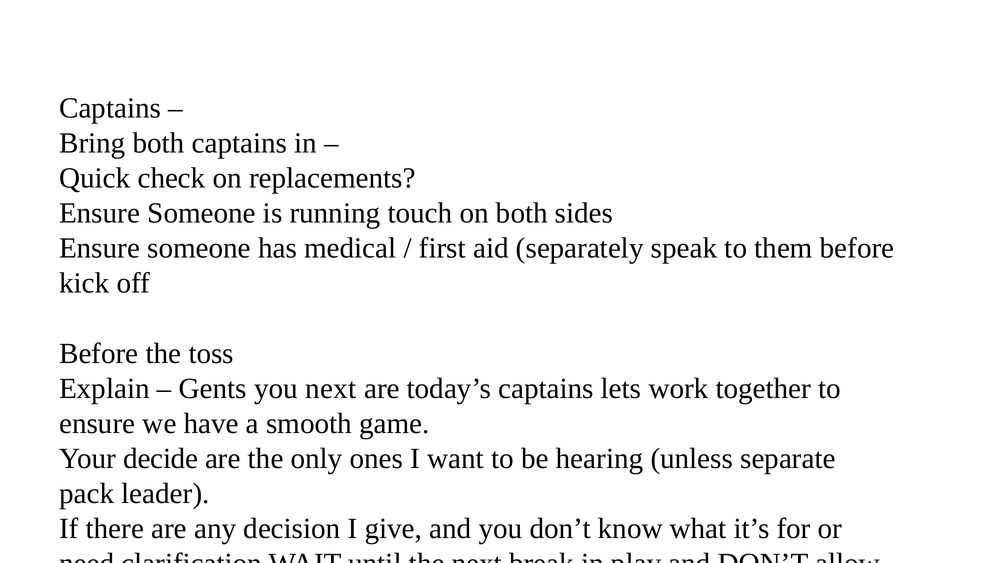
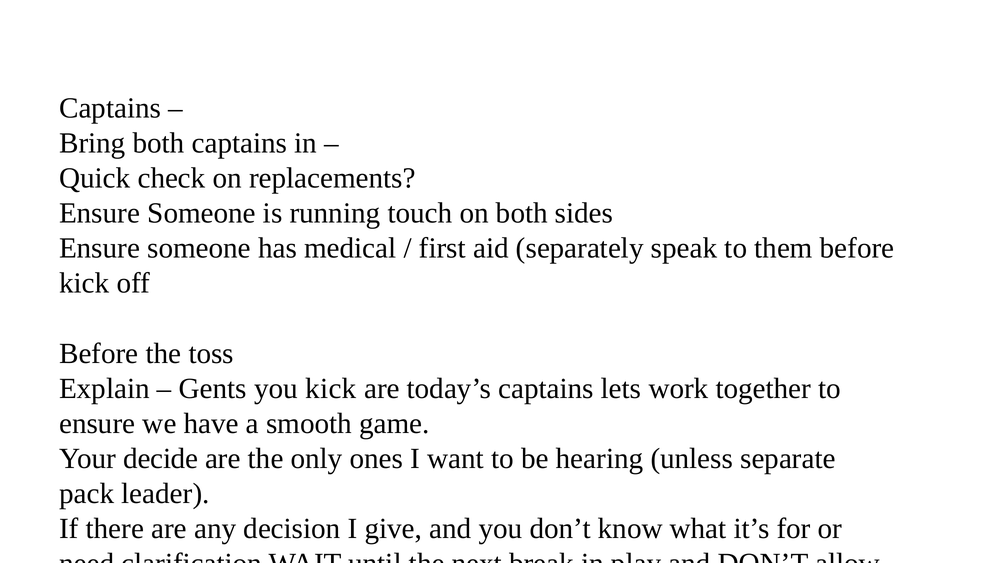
you next: next -> kick
